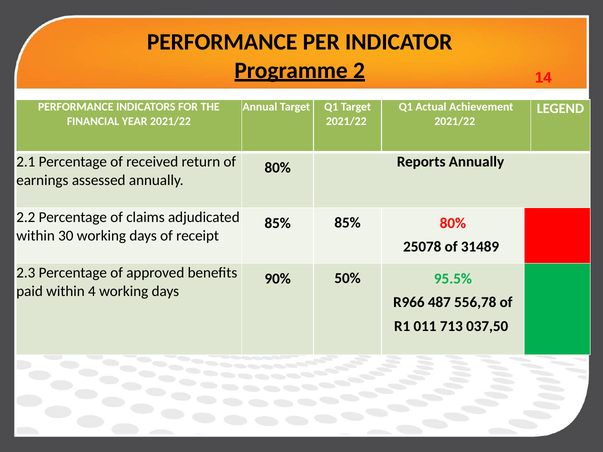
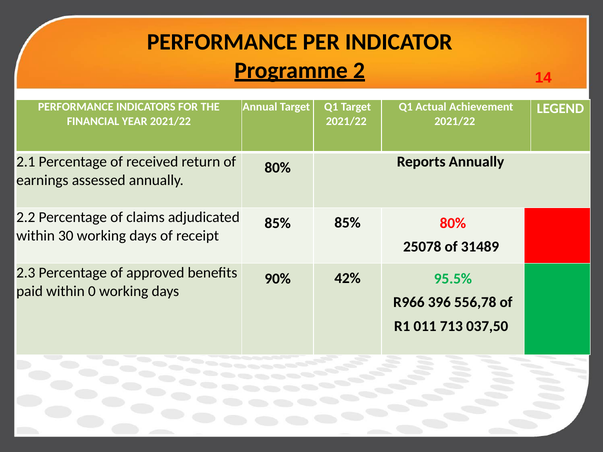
50%: 50% -> 42%
4: 4 -> 0
487: 487 -> 396
